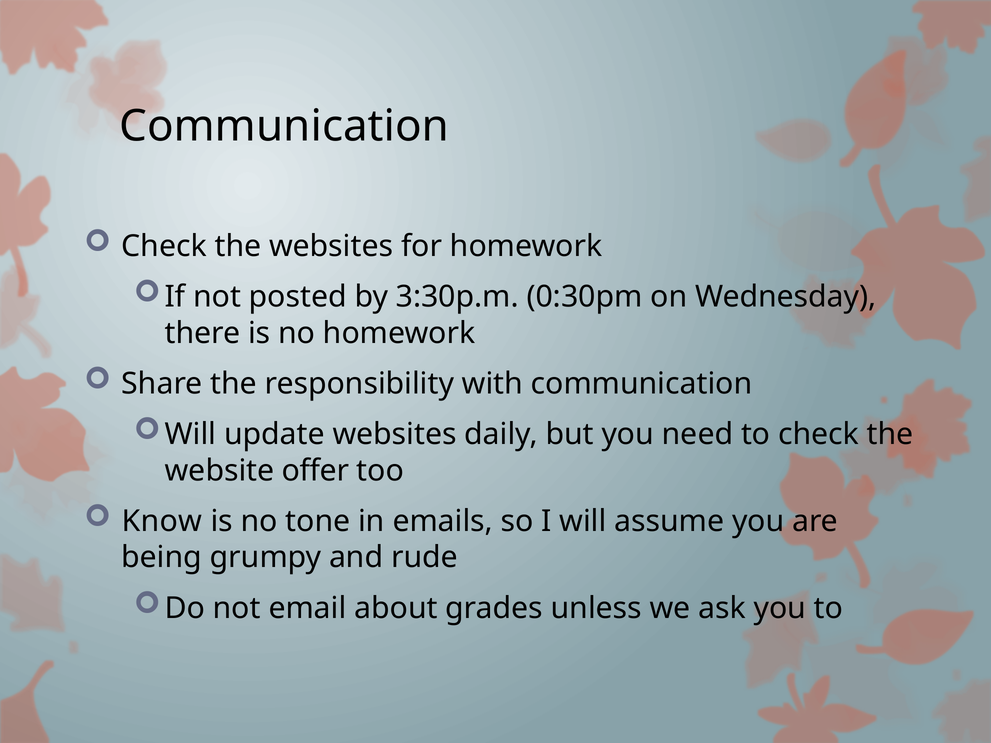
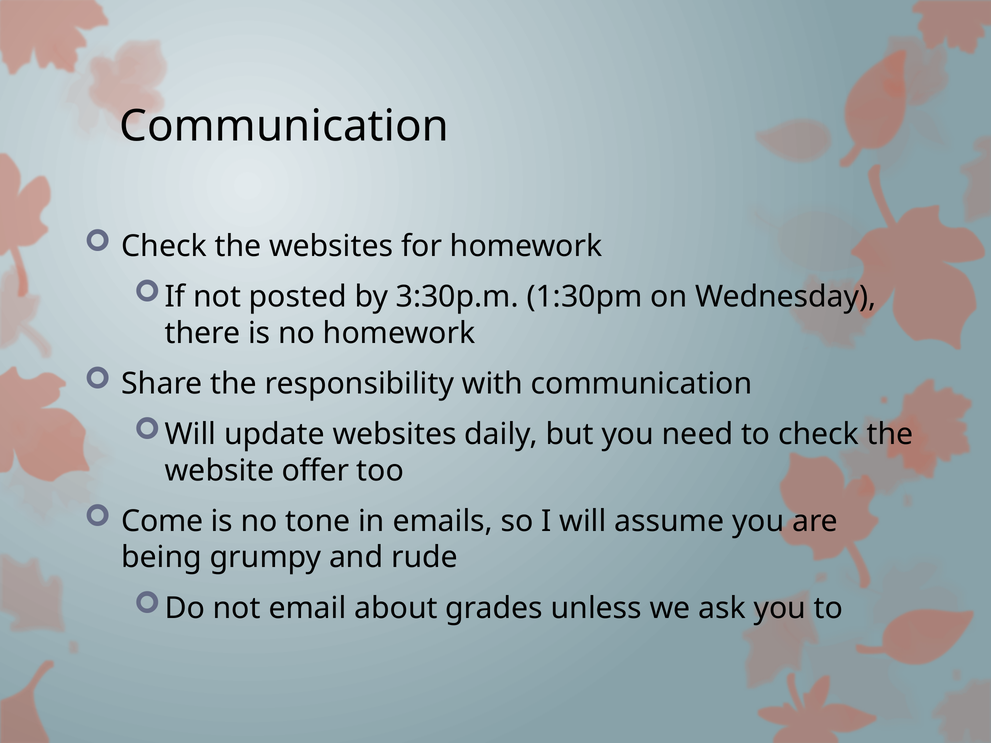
0:30pm: 0:30pm -> 1:30pm
Know: Know -> Come
